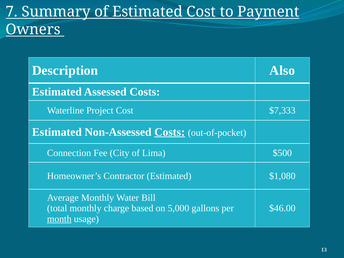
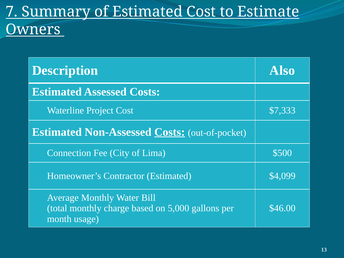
Payment: Payment -> Estimate
$1,080: $1,080 -> $4,099
month underline: present -> none
